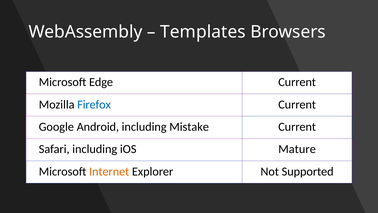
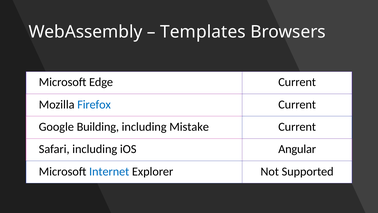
Android: Android -> Building
Mature: Mature -> Angular
Internet colour: orange -> blue
